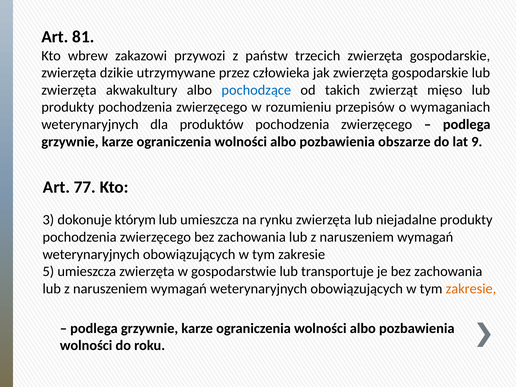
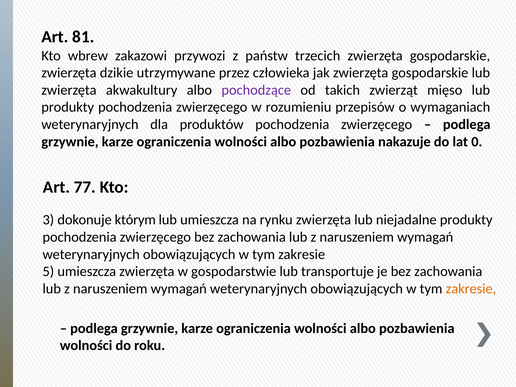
pochodzące colour: blue -> purple
obszarze: obszarze -> nakazuje
9: 9 -> 0
